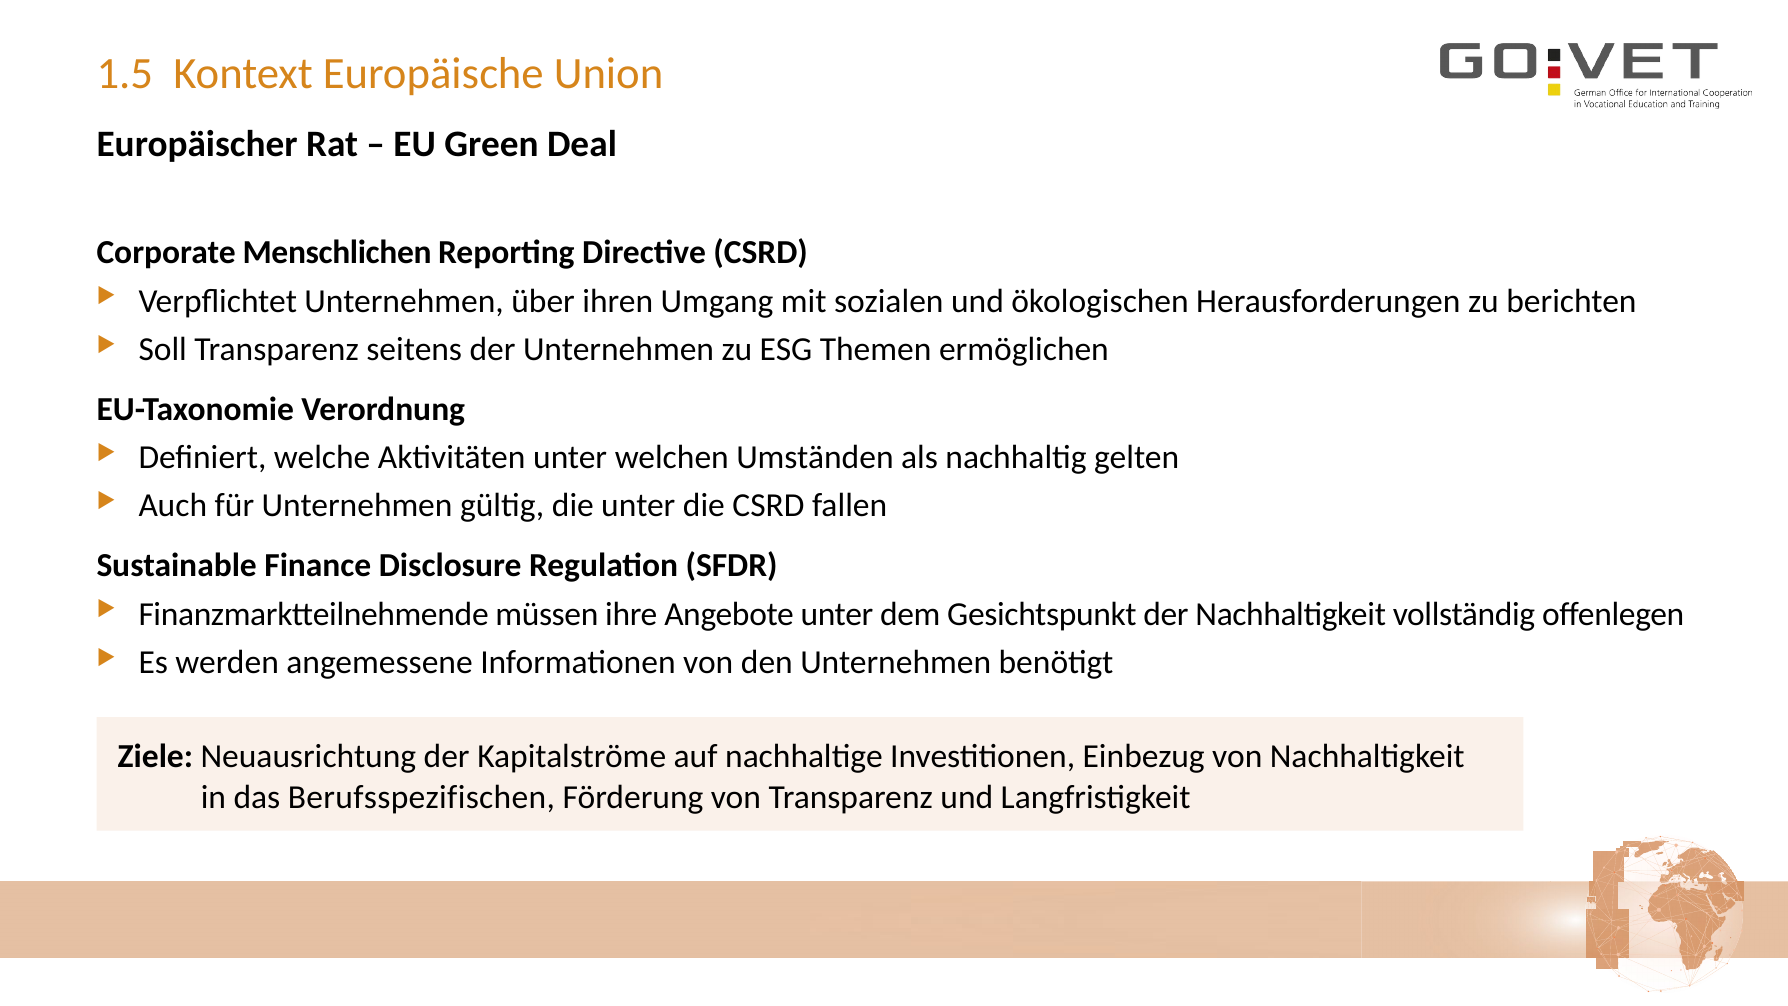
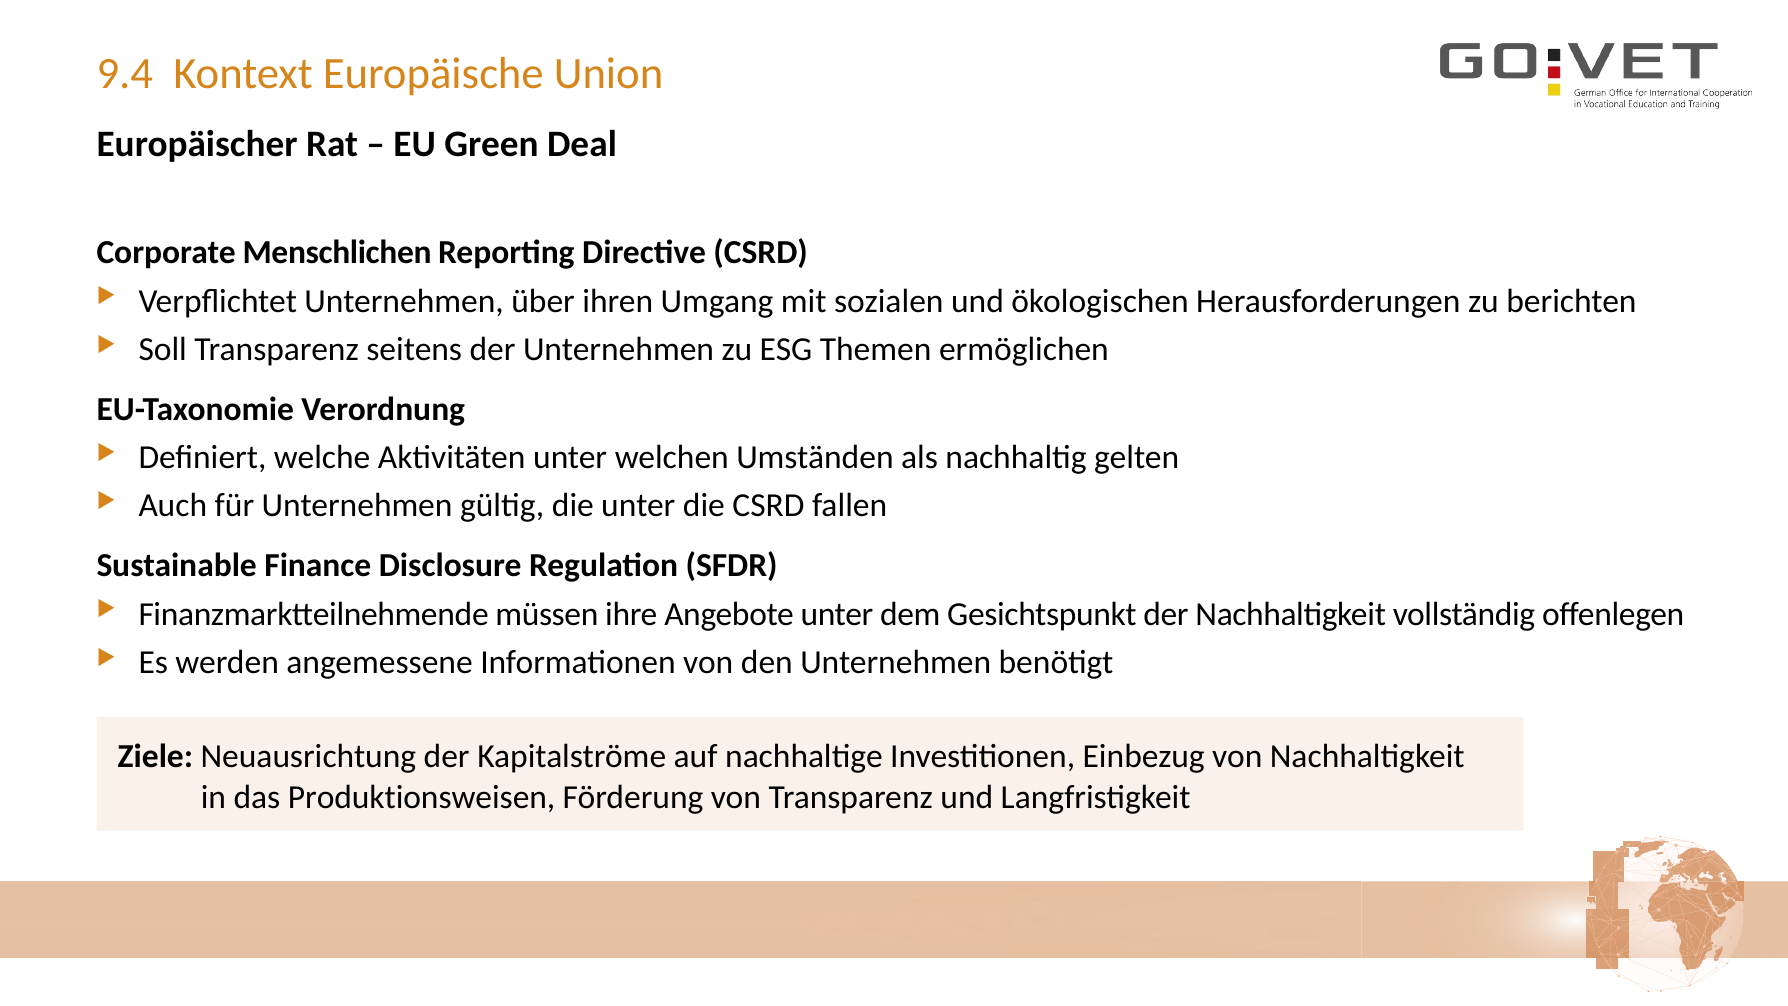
1.5: 1.5 -> 9.4
Berufsspezifischen: Berufsspezifischen -> Produktionsweisen
